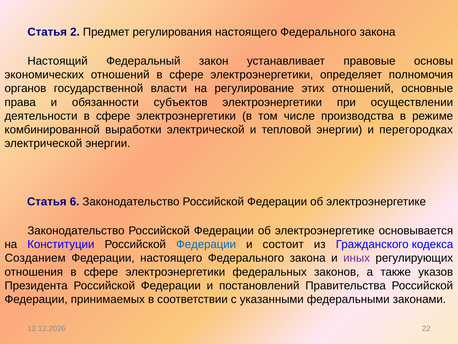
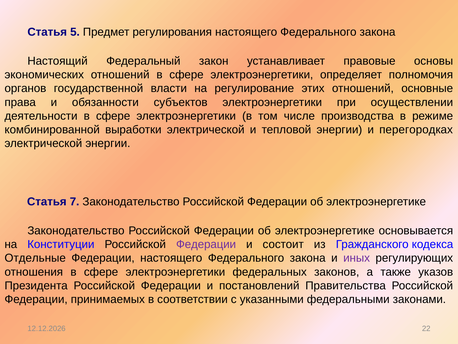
2: 2 -> 5
6: 6 -> 7
Федерации at (206, 244) colour: blue -> purple
Созданием: Созданием -> Отдельные
